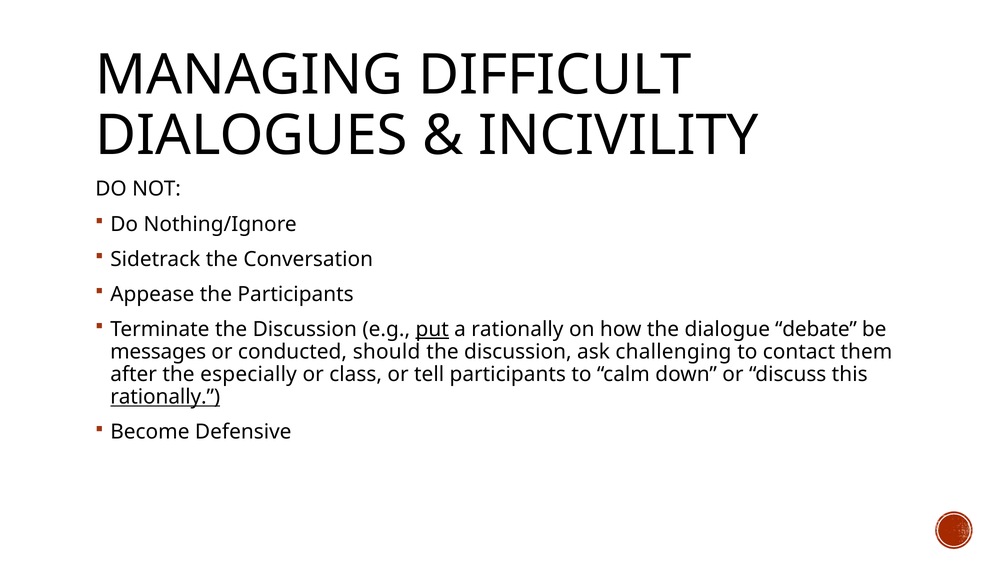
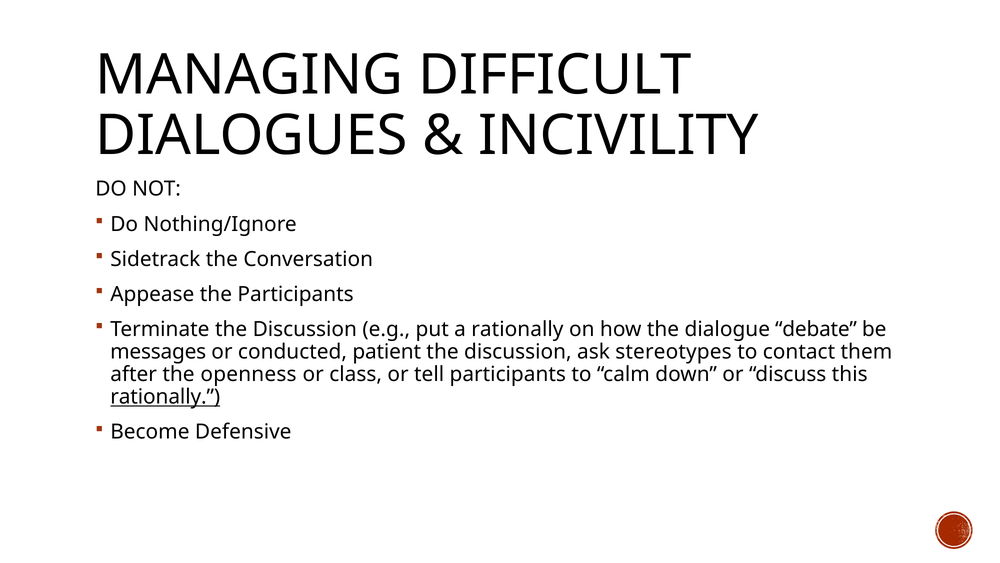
put underline: present -> none
should: should -> patient
challenging: challenging -> stereotypes
especially: especially -> openness
